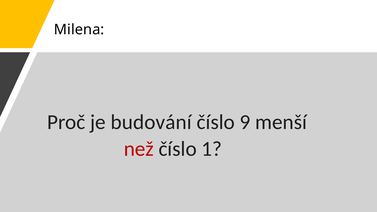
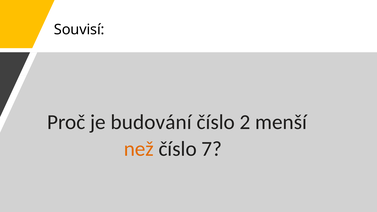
Milena: Milena -> Souvisí
9: 9 -> 2
než colour: red -> orange
1: 1 -> 7
